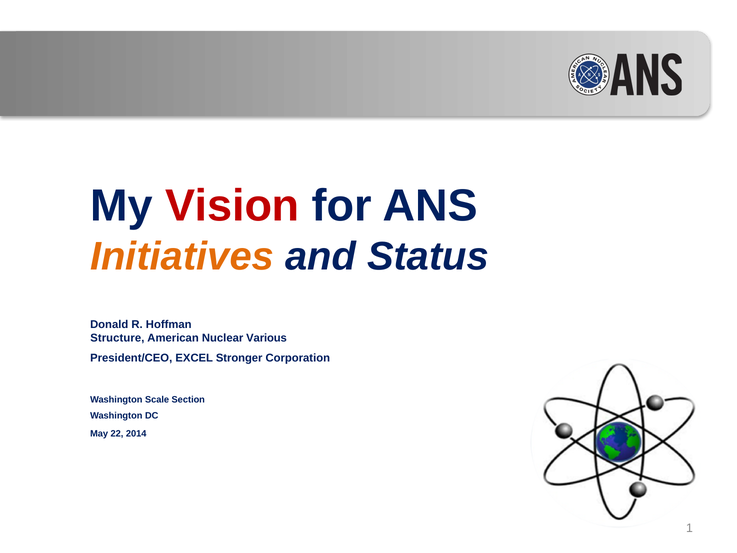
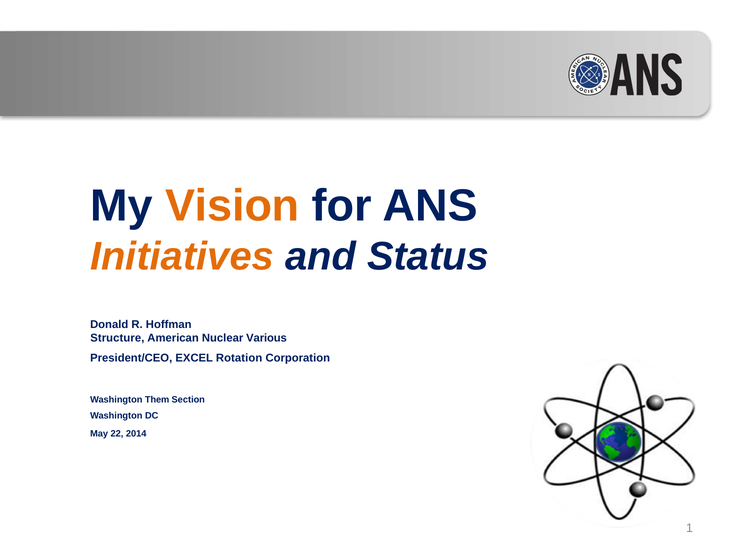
Vision colour: red -> orange
Stronger: Stronger -> Rotation
Scale: Scale -> Them
